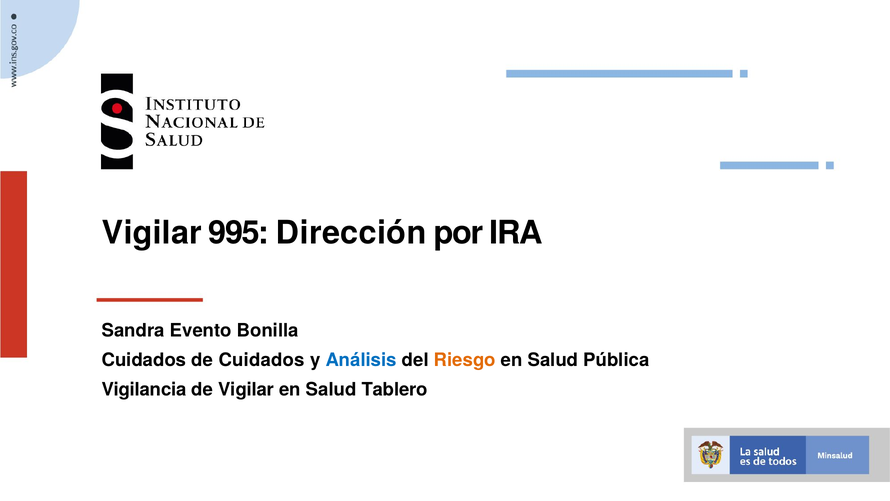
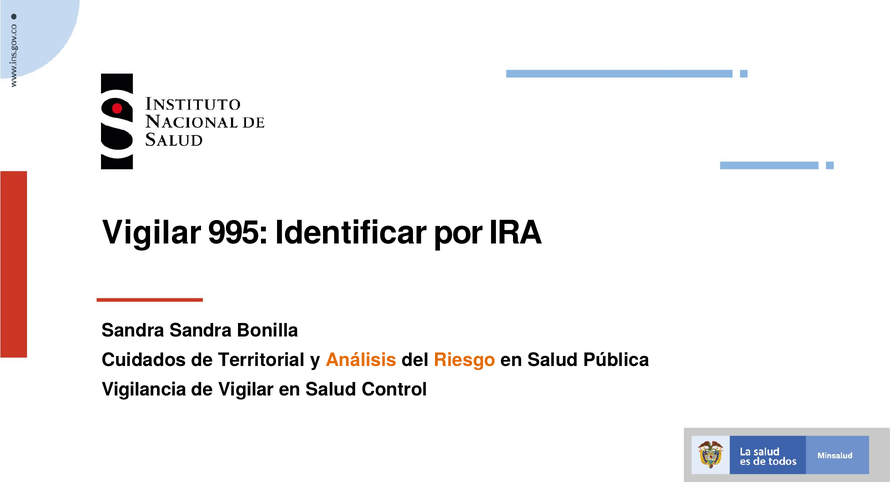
Dirección: Dirección -> Identificar
Sandra Evento: Evento -> Sandra
de Cuidados: Cuidados -> Territorial
Análisis colour: blue -> orange
Tablero: Tablero -> Control
